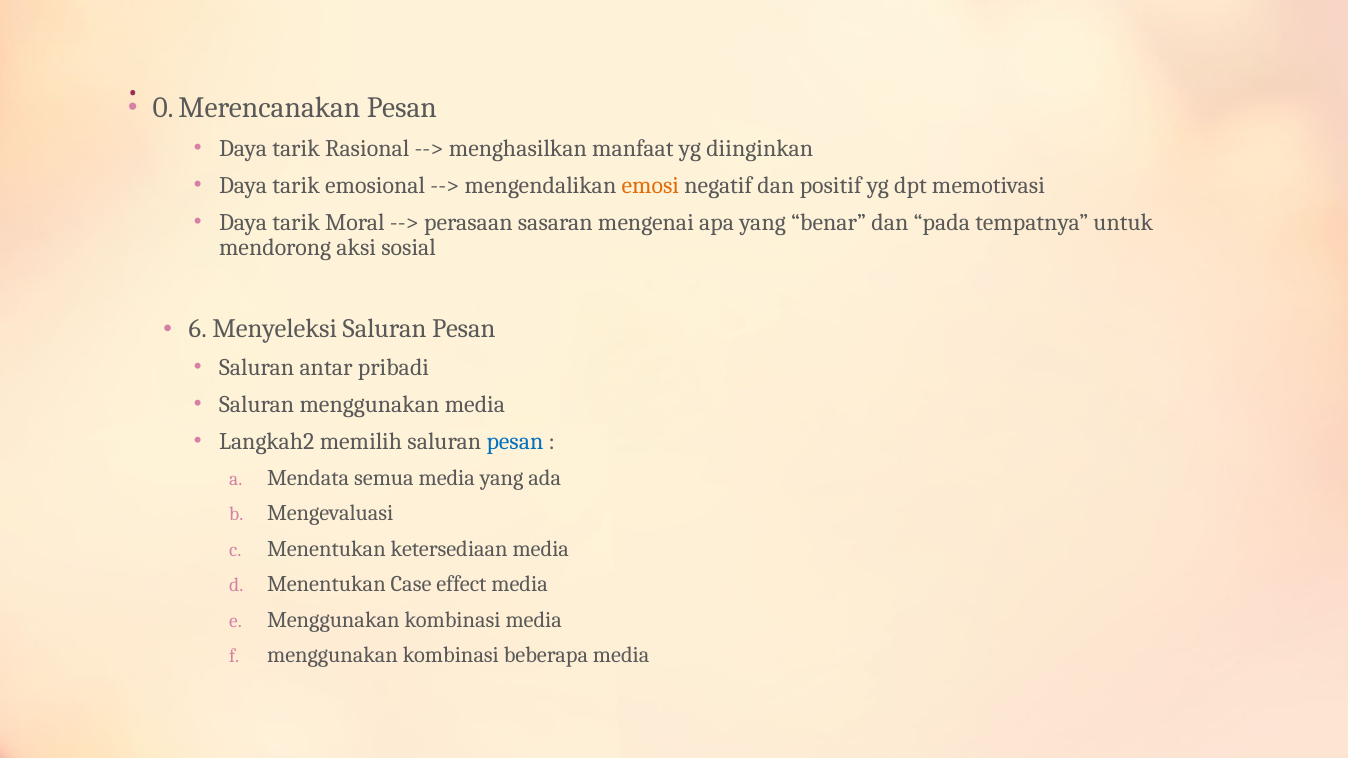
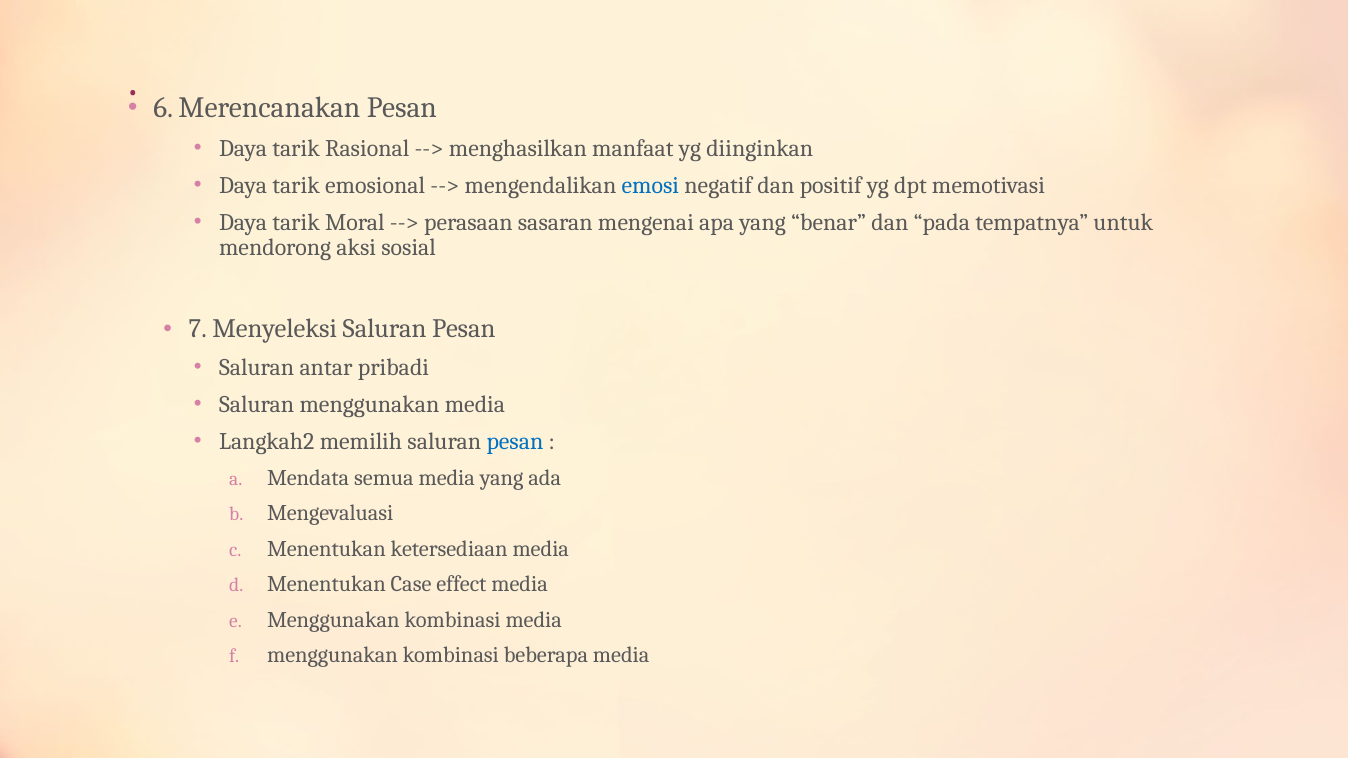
0: 0 -> 6
emosi colour: orange -> blue
6: 6 -> 7
